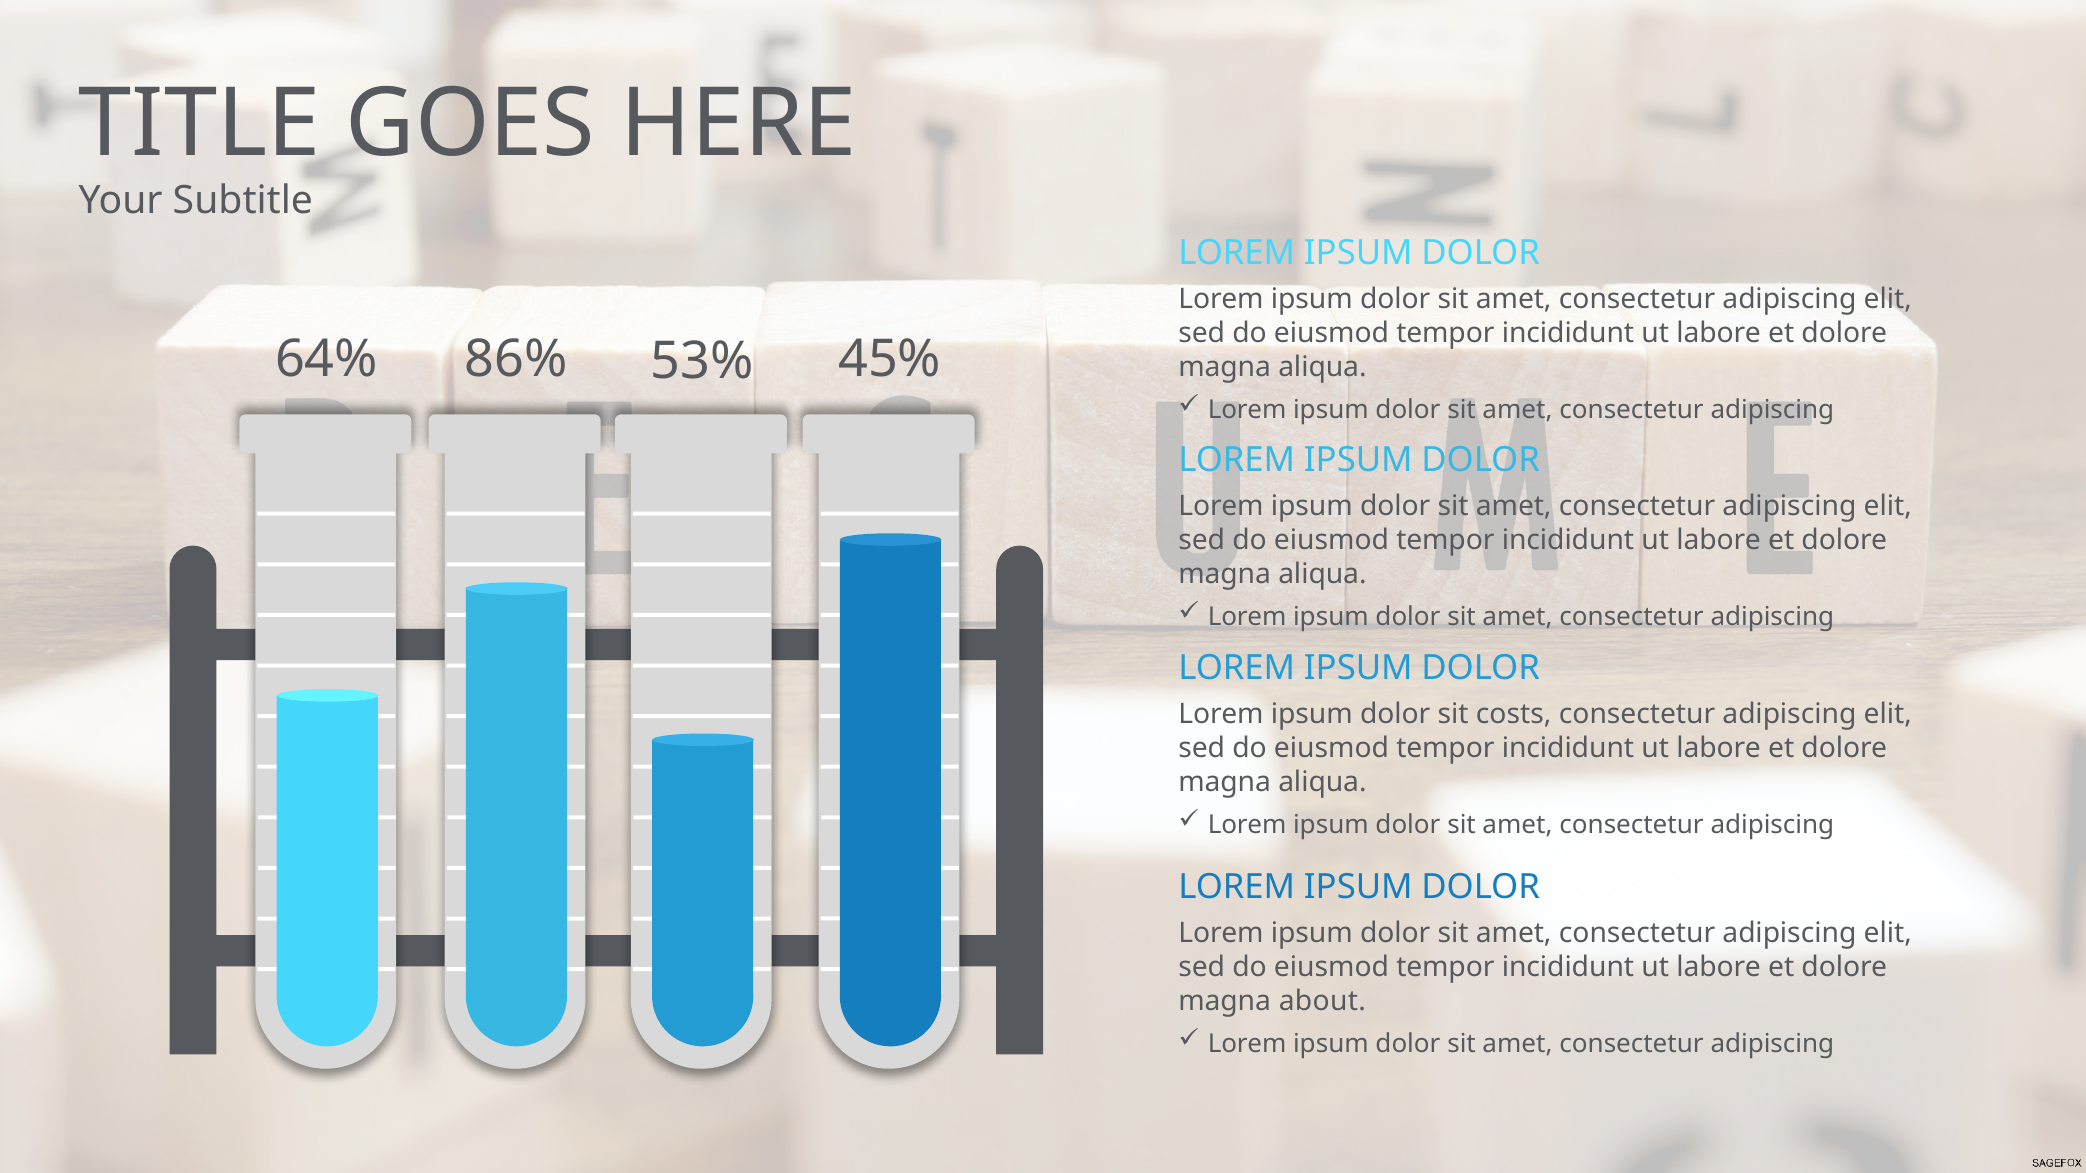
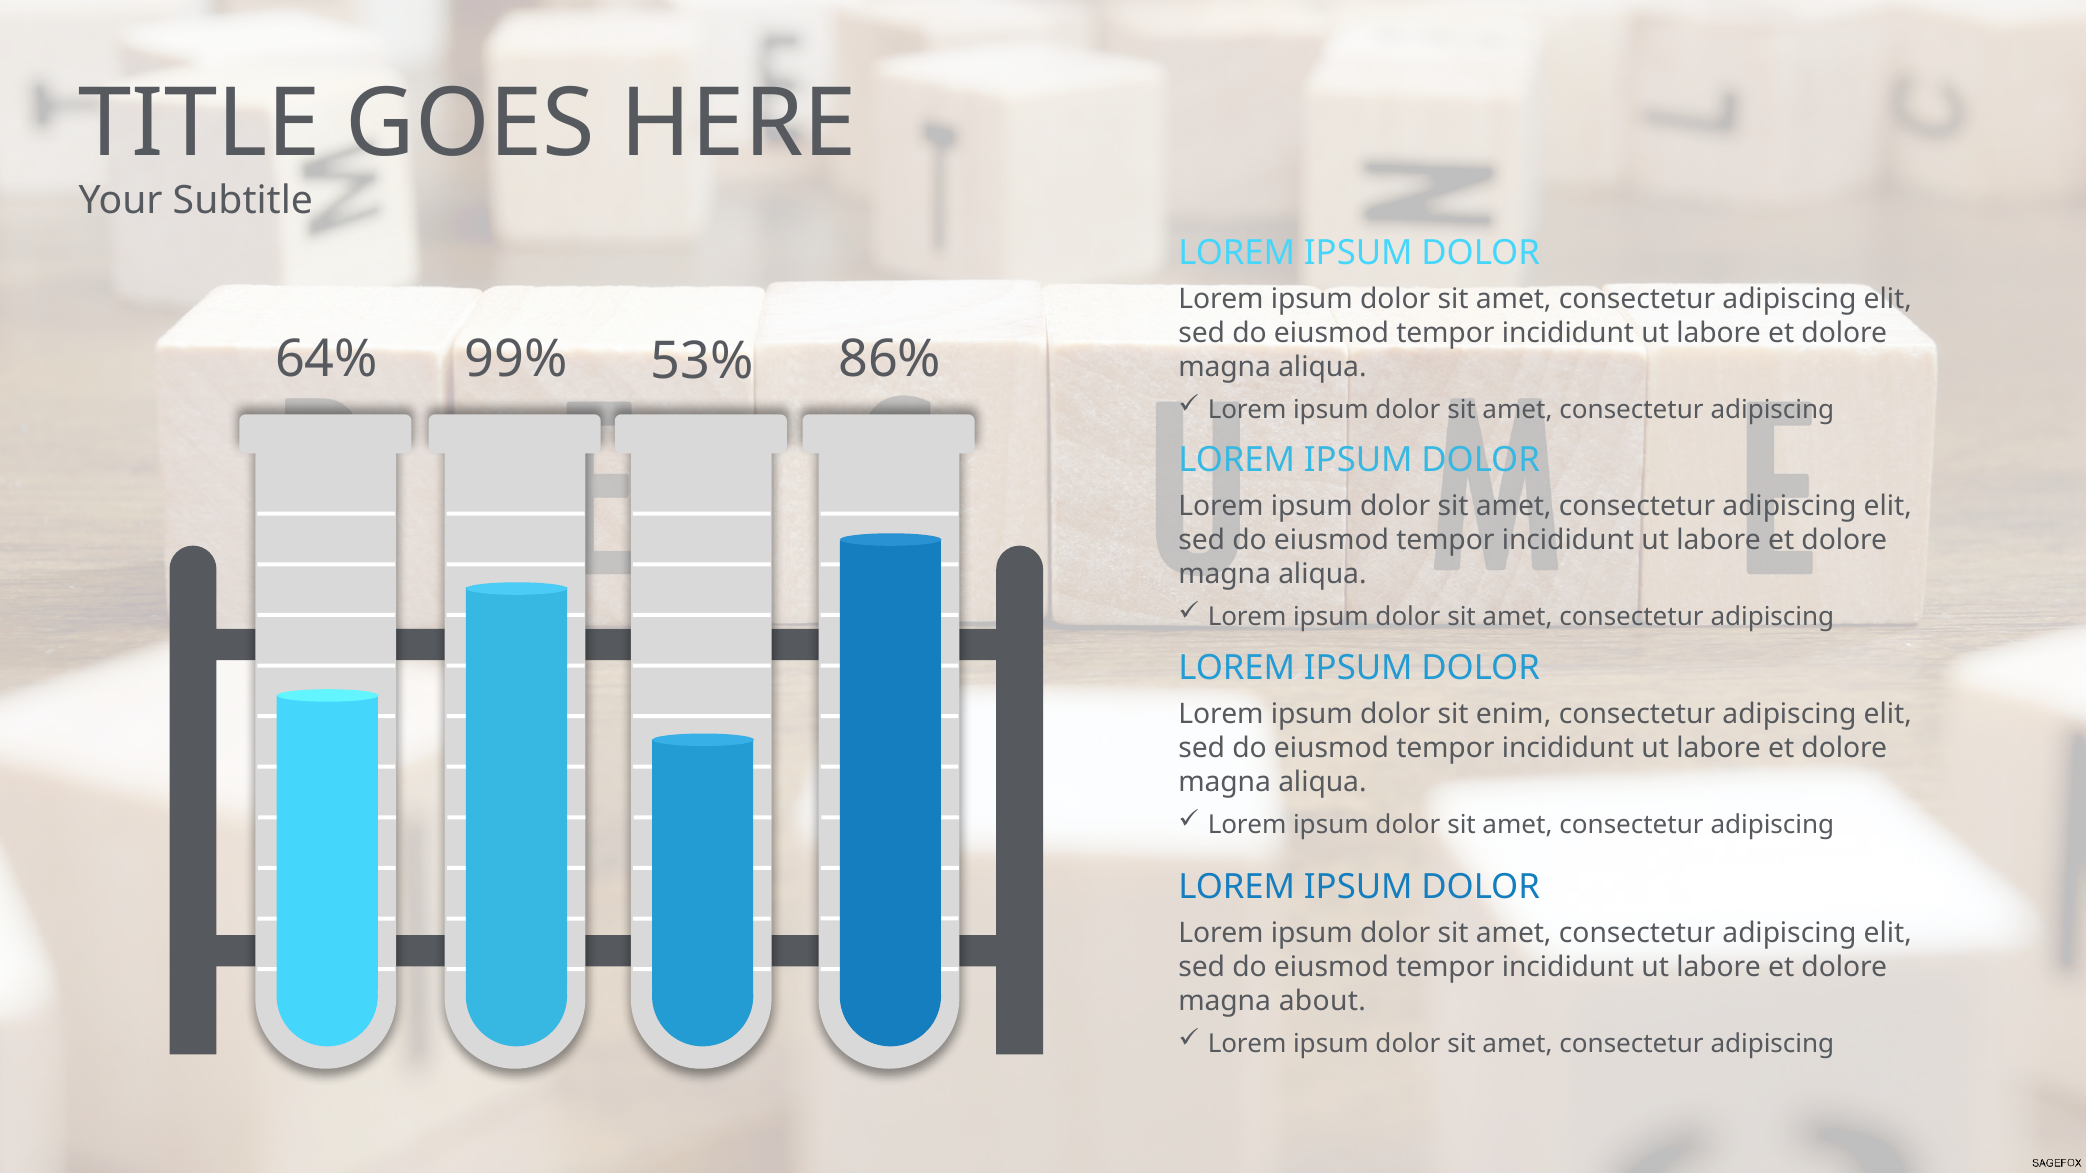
86%: 86% -> 99%
45%: 45% -> 86%
costs: costs -> enim
